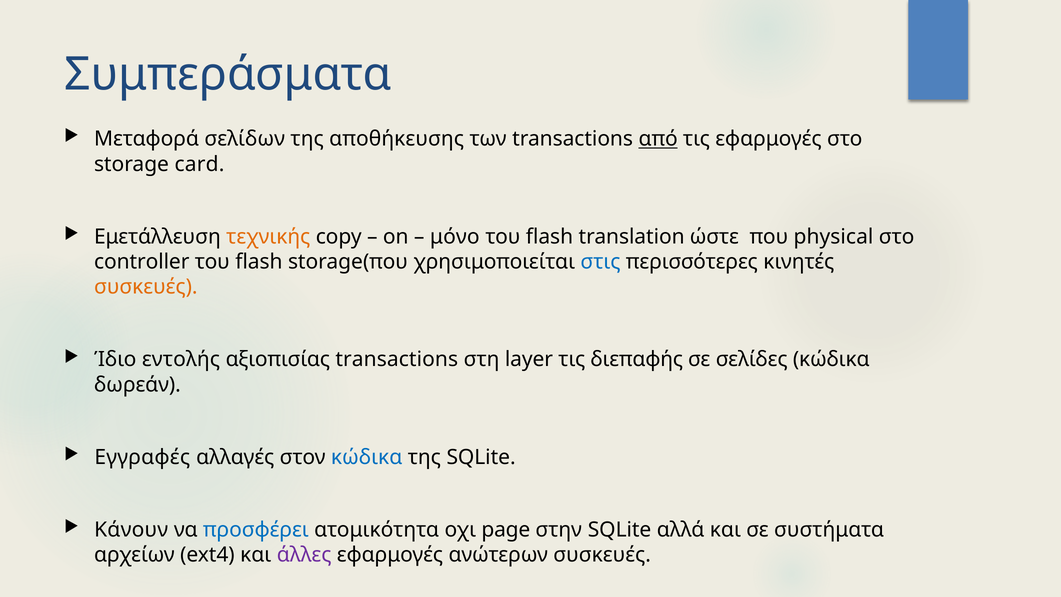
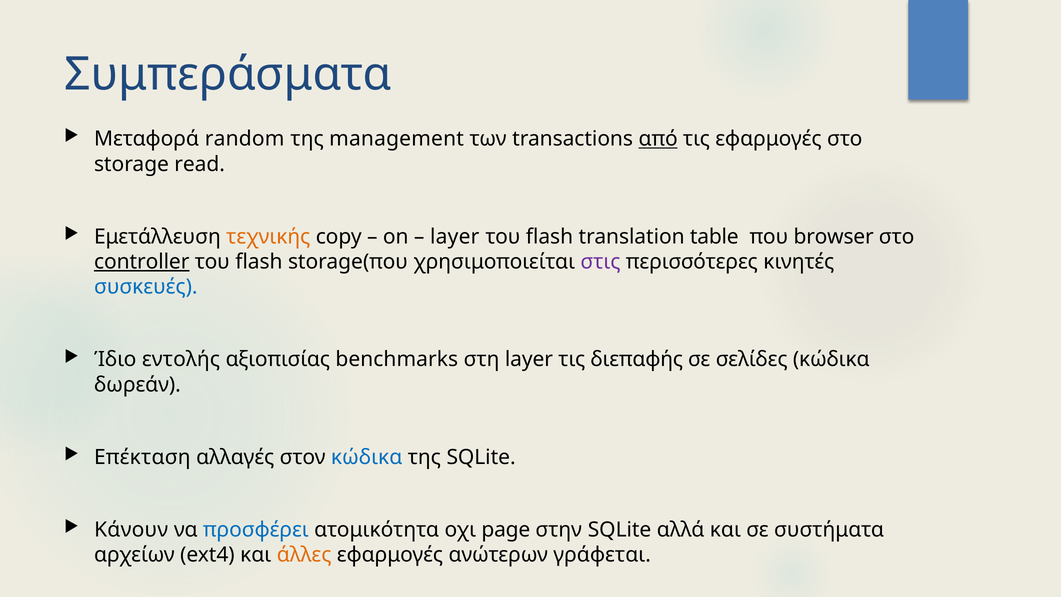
σελίδων: σελίδων -> random
αποθήκευσης: αποθήκευσης -> management
card: card -> read
μόνο at (455, 237): μόνο -> layer
ώστε: ώστε -> table
physical: physical -> browser
controller underline: none -> present
στις colour: blue -> purple
συσκευές at (146, 287) colour: orange -> blue
αξιοπισίας transactions: transactions -> benchmarks
Εγγραφές: Εγγραφές -> Επέκταση
άλλες colour: purple -> orange
ανώτερων συσκευές: συσκευές -> γράφεται
